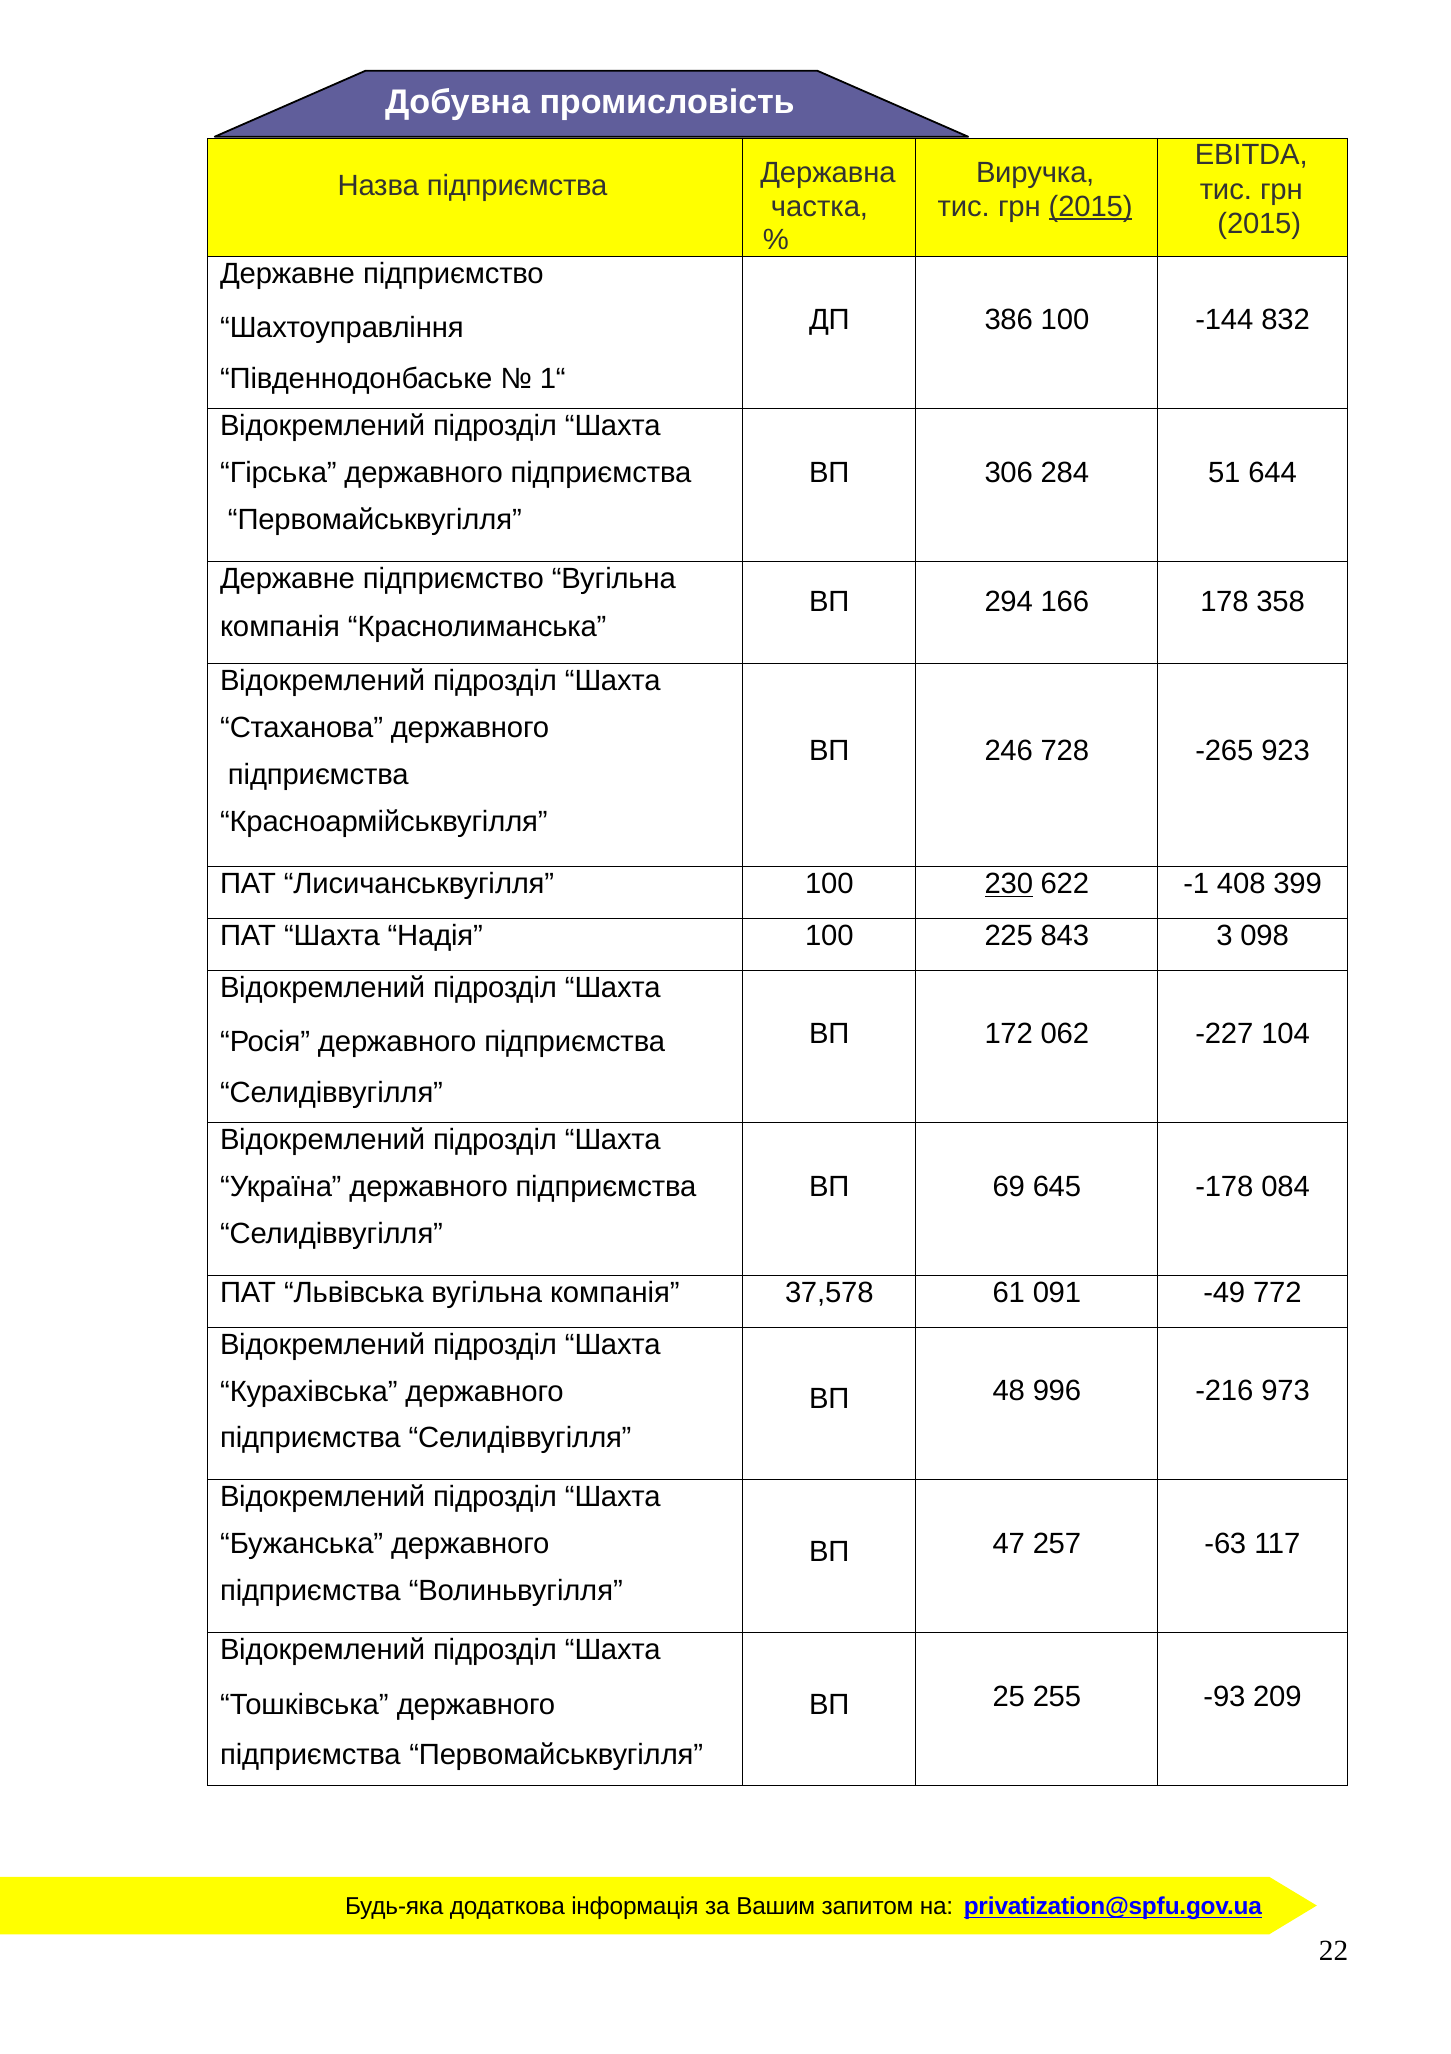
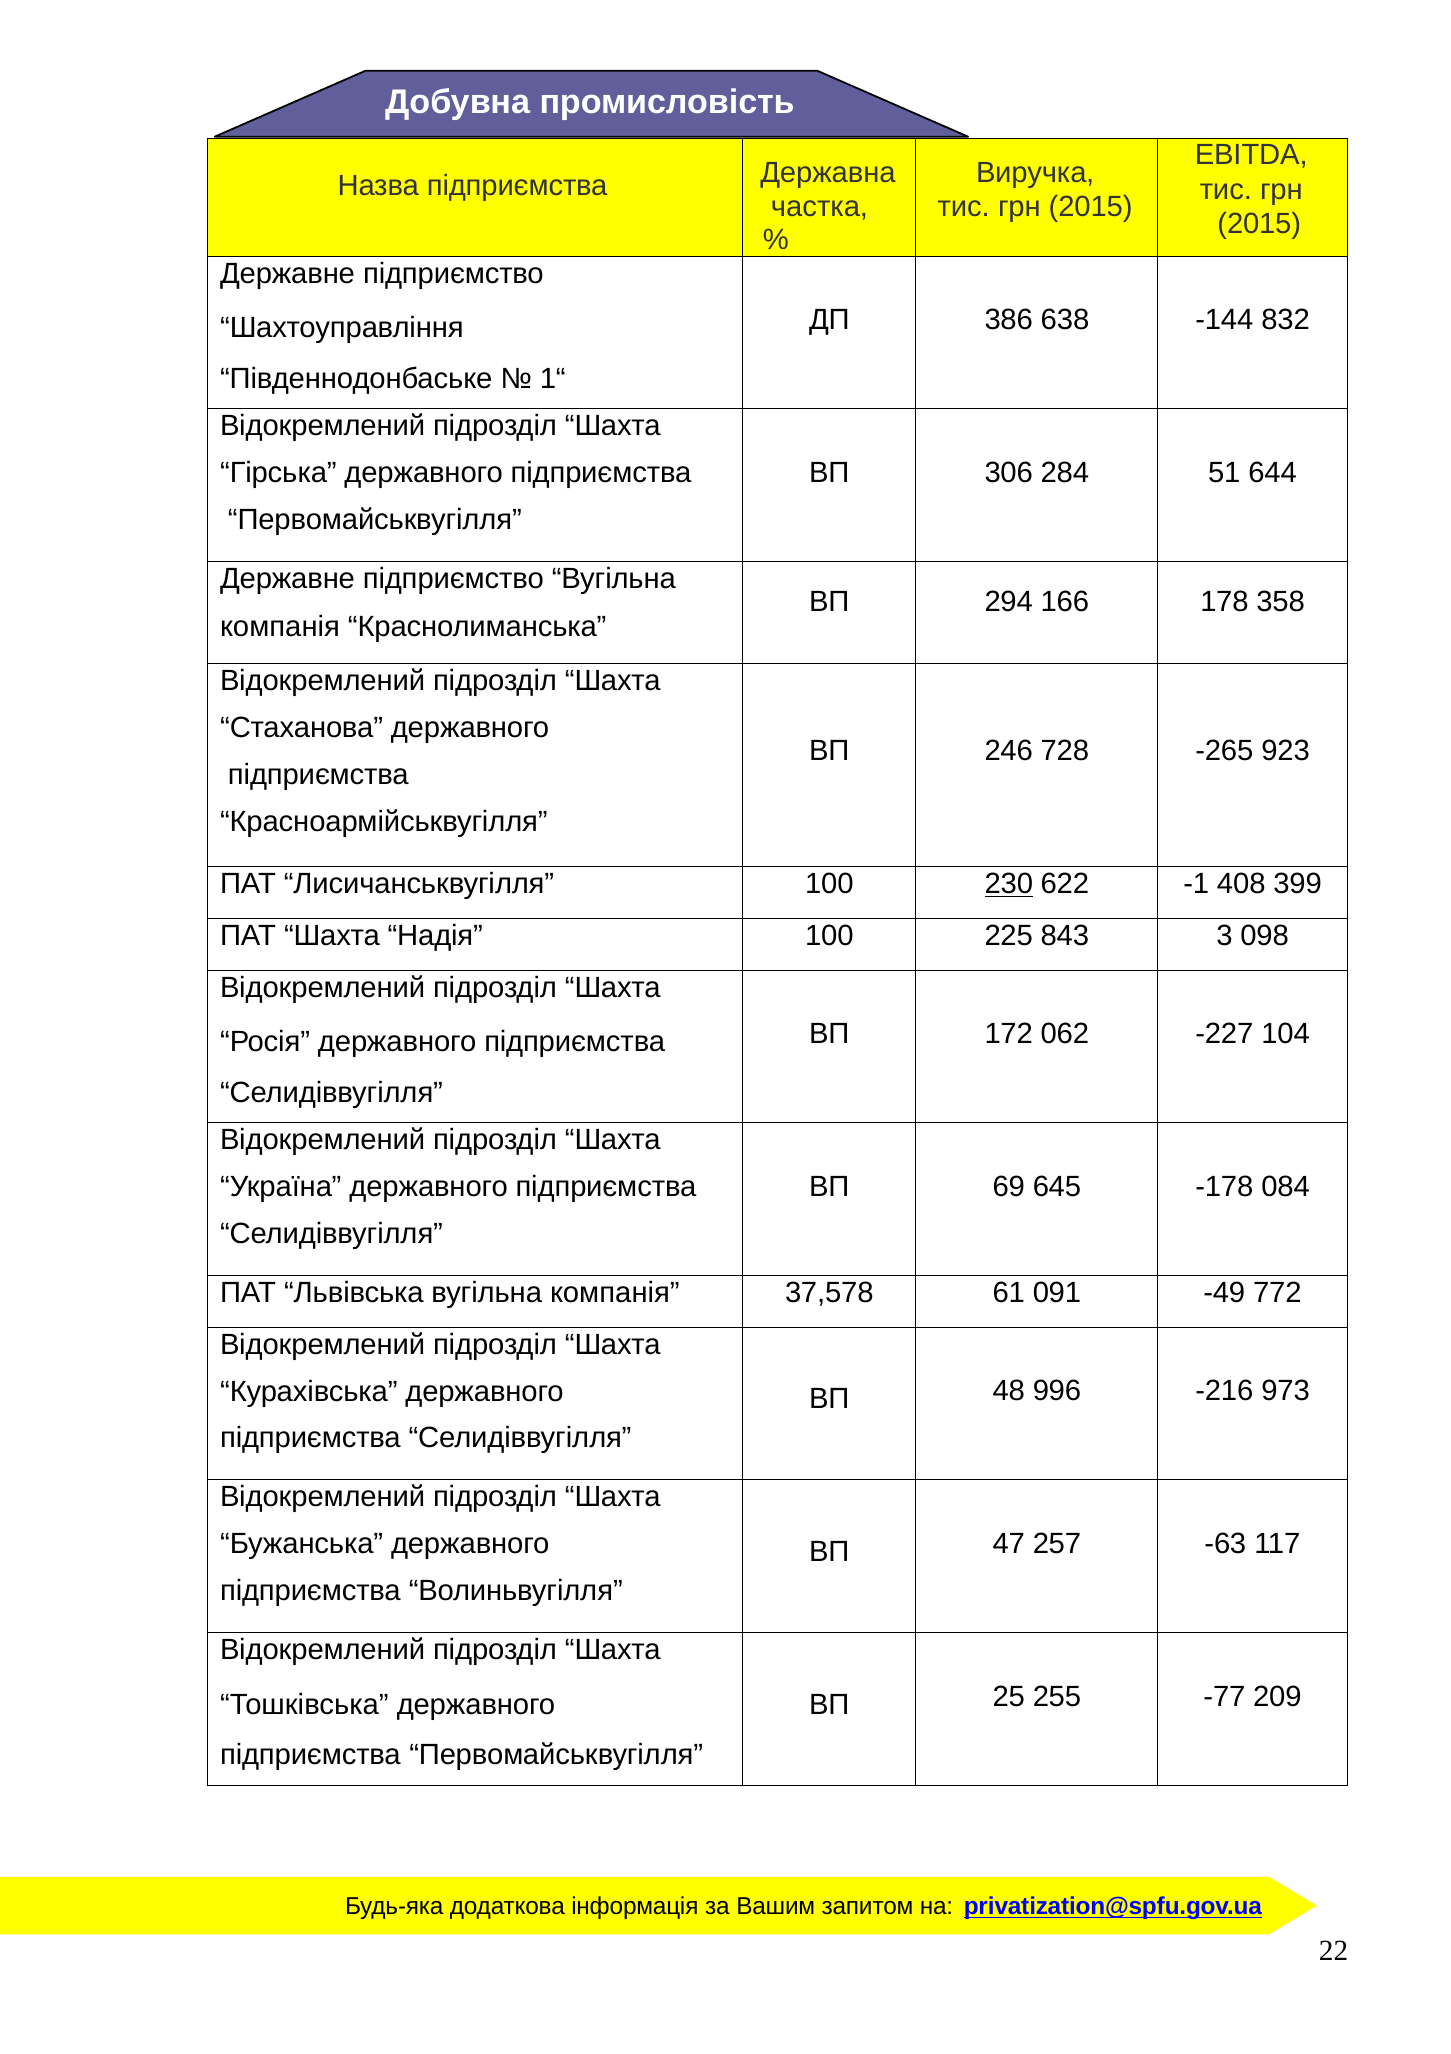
2015 at (1091, 207) underline: present -> none
386 100: 100 -> 638
-93: -93 -> -77
